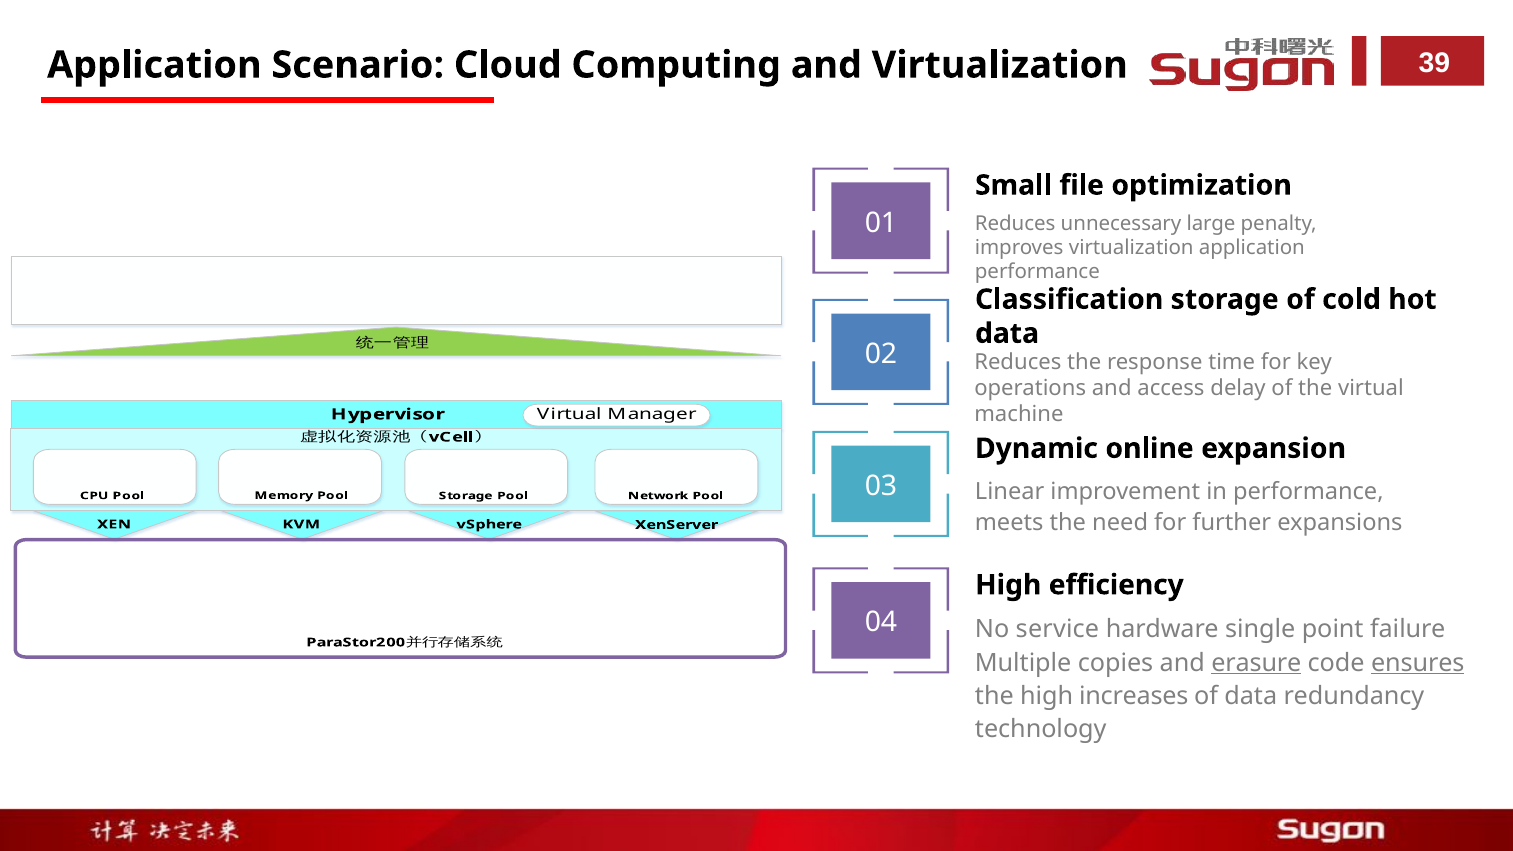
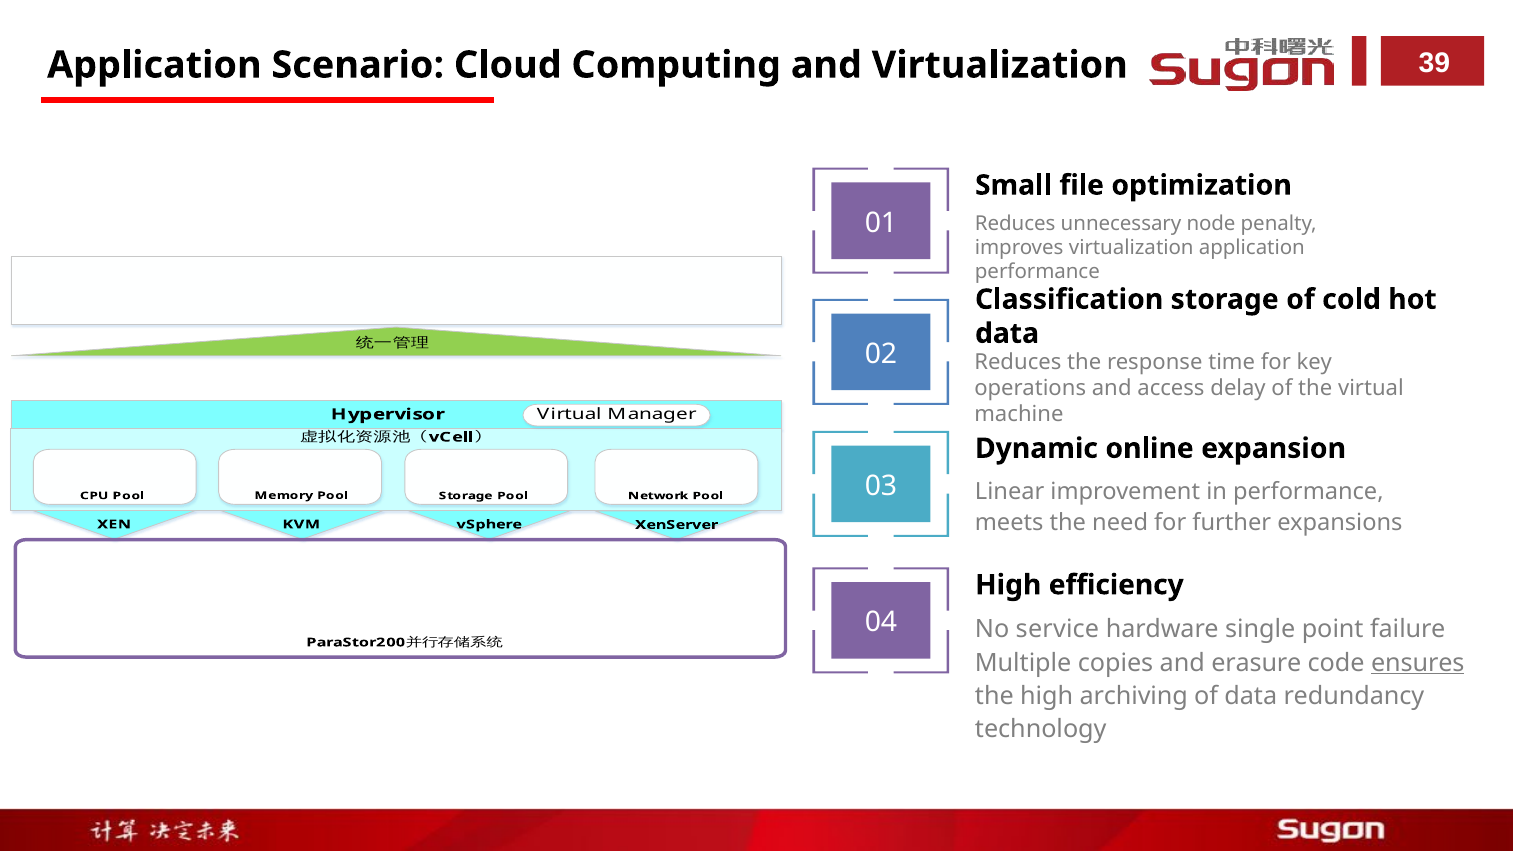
large: large -> node
erasure underline: present -> none
increases: increases -> archiving
